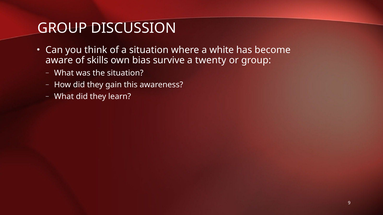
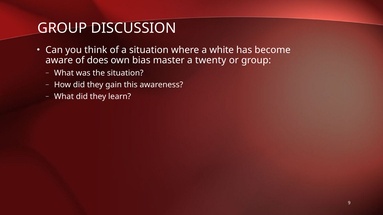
skills: skills -> does
survive: survive -> master
